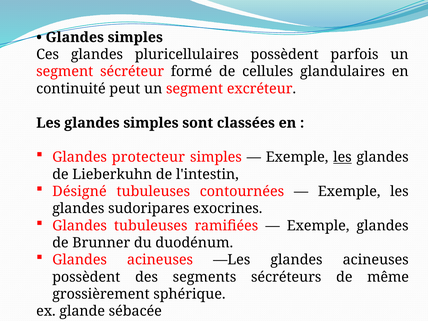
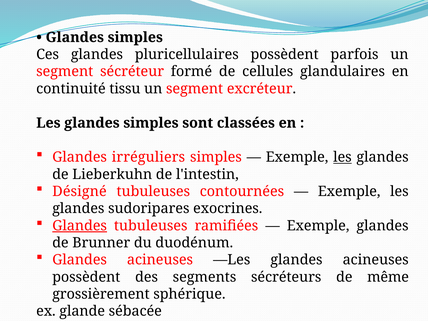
peut: peut -> tissu
protecteur: protecteur -> irréguliers
Glandes at (80, 226) underline: none -> present
